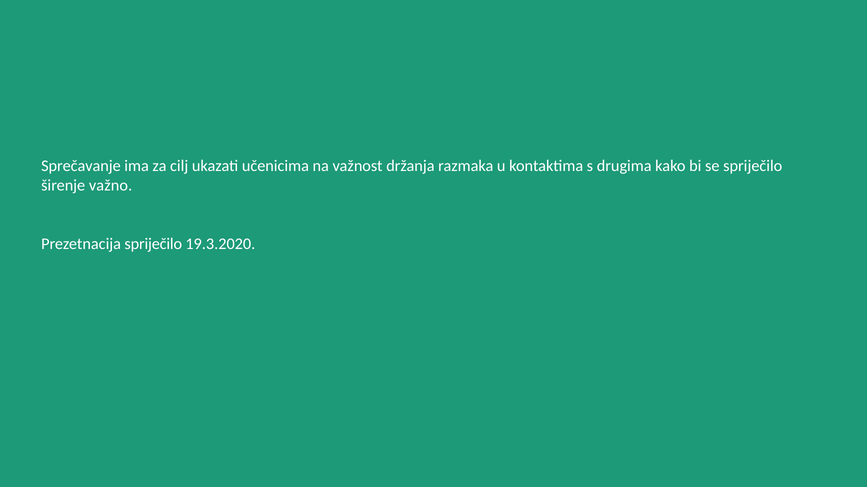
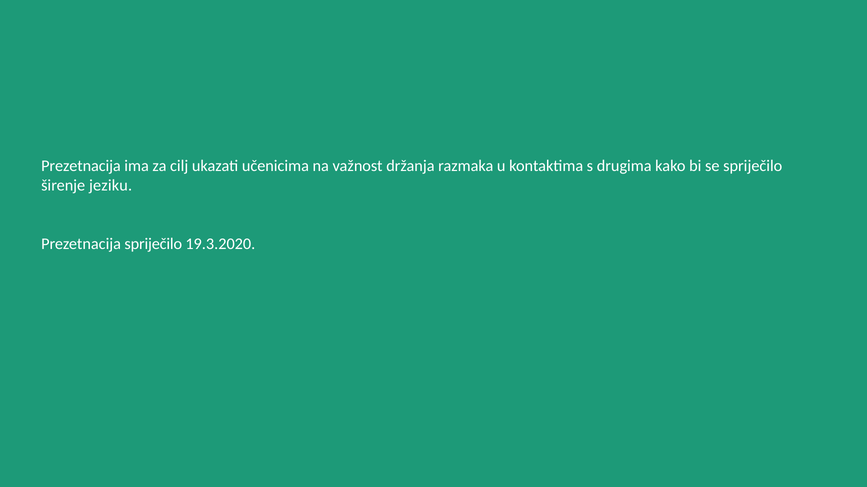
Sprečavanje at (81, 166): Sprečavanje -> Prezetnacija
važno: važno -> jeziku
